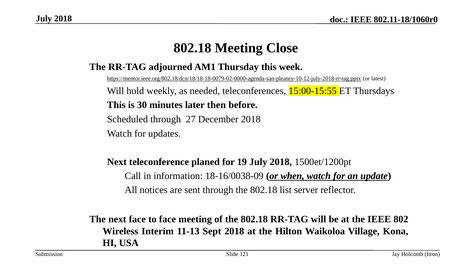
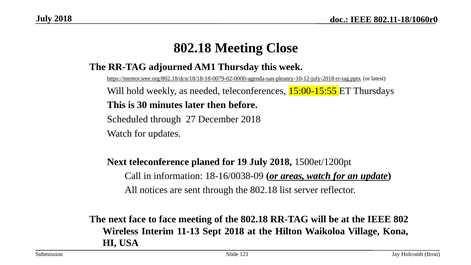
when: when -> areas
